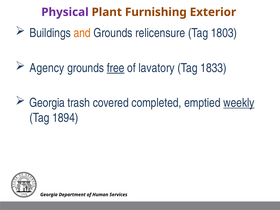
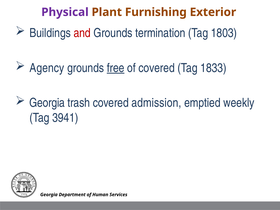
and colour: orange -> red
relicensure: relicensure -> termination
of lavatory: lavatory -> covered
completed: completed -> admission
weekly underline: present -> none
1894: 1894 -> 3941
